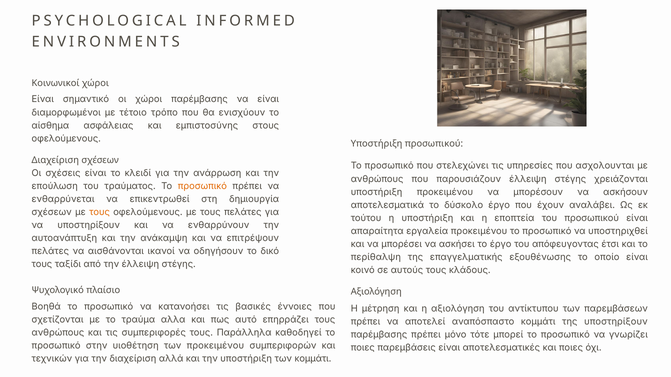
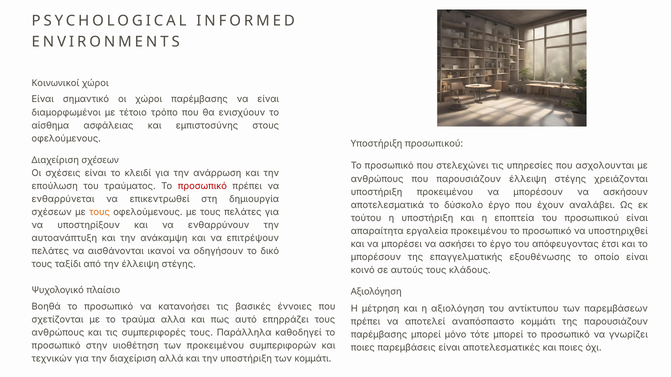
προσωπικό at (202, 186) colour: orange -> red
περίθαλψη at (376, 257): περίθαλψη -> μπορέσουν
της υποστηρίξουν: υποστηρίξουν -> παρουσιάζουν
παρέμβασης πρέπει: πρέπει -> μπορεί
